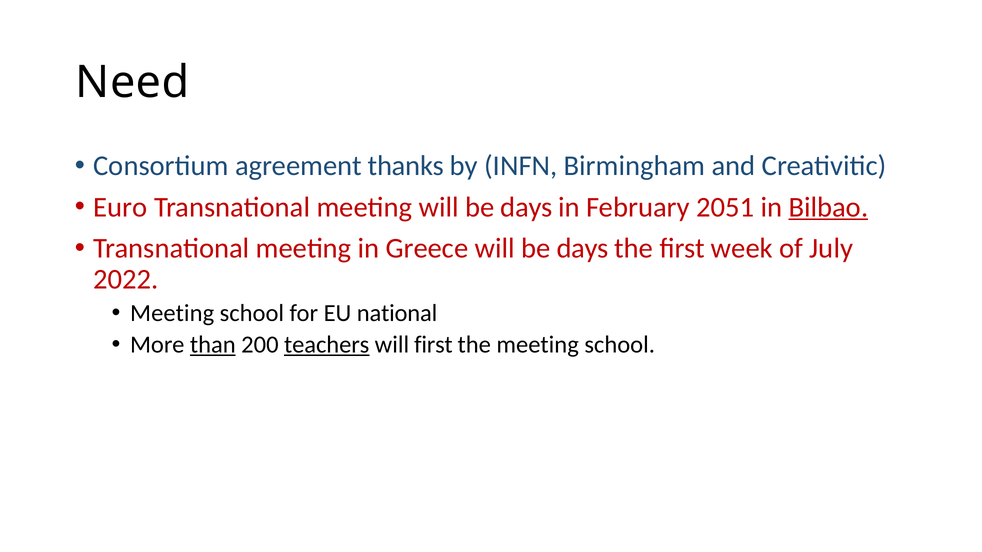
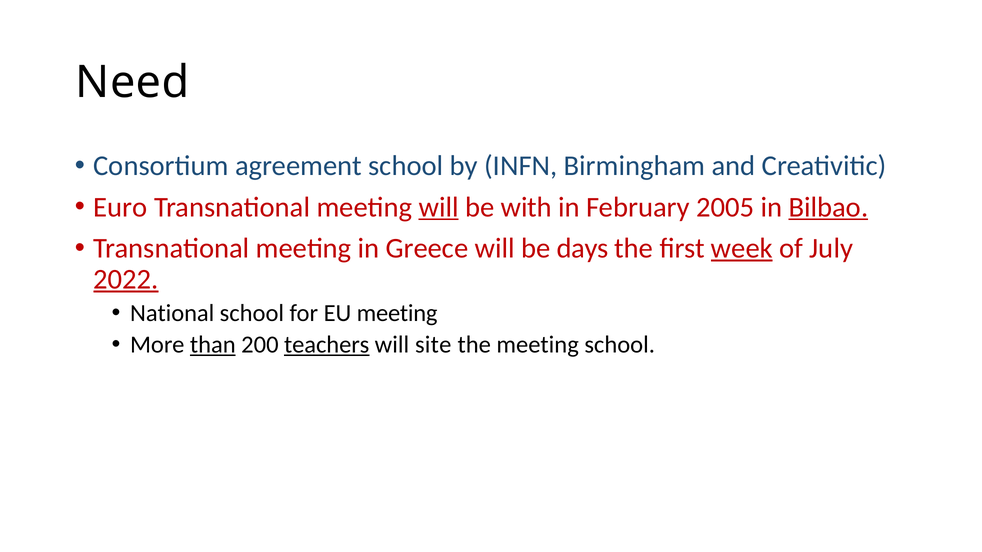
agreement thanks: thanks -> school
will at (439, 207) underline: none -> present
days at (526, 207): days -> with
2051: 2051 -> 2005
week underline: none -> present
2022 underline: none -> present
Meeting at (172, 313): Meeting -> National
EU national: national -> meeting
will first: first -> site
